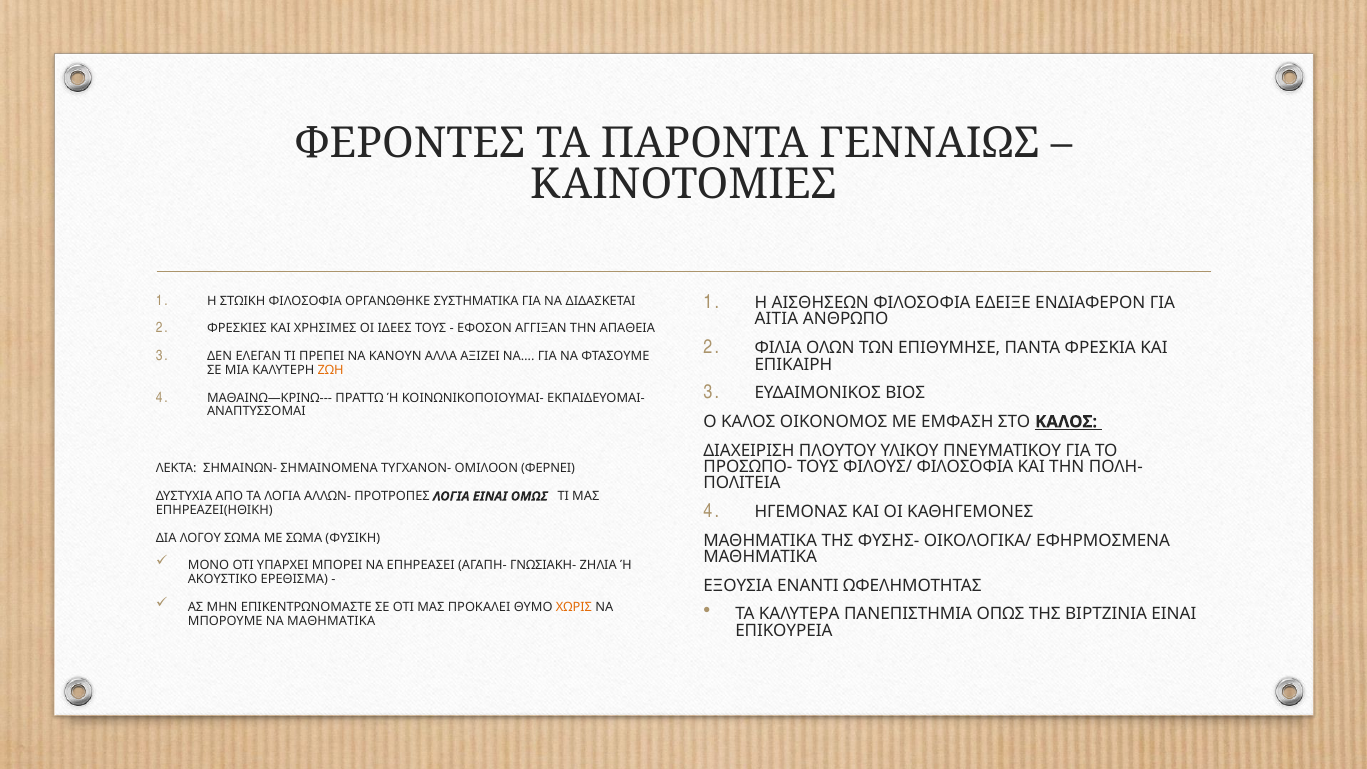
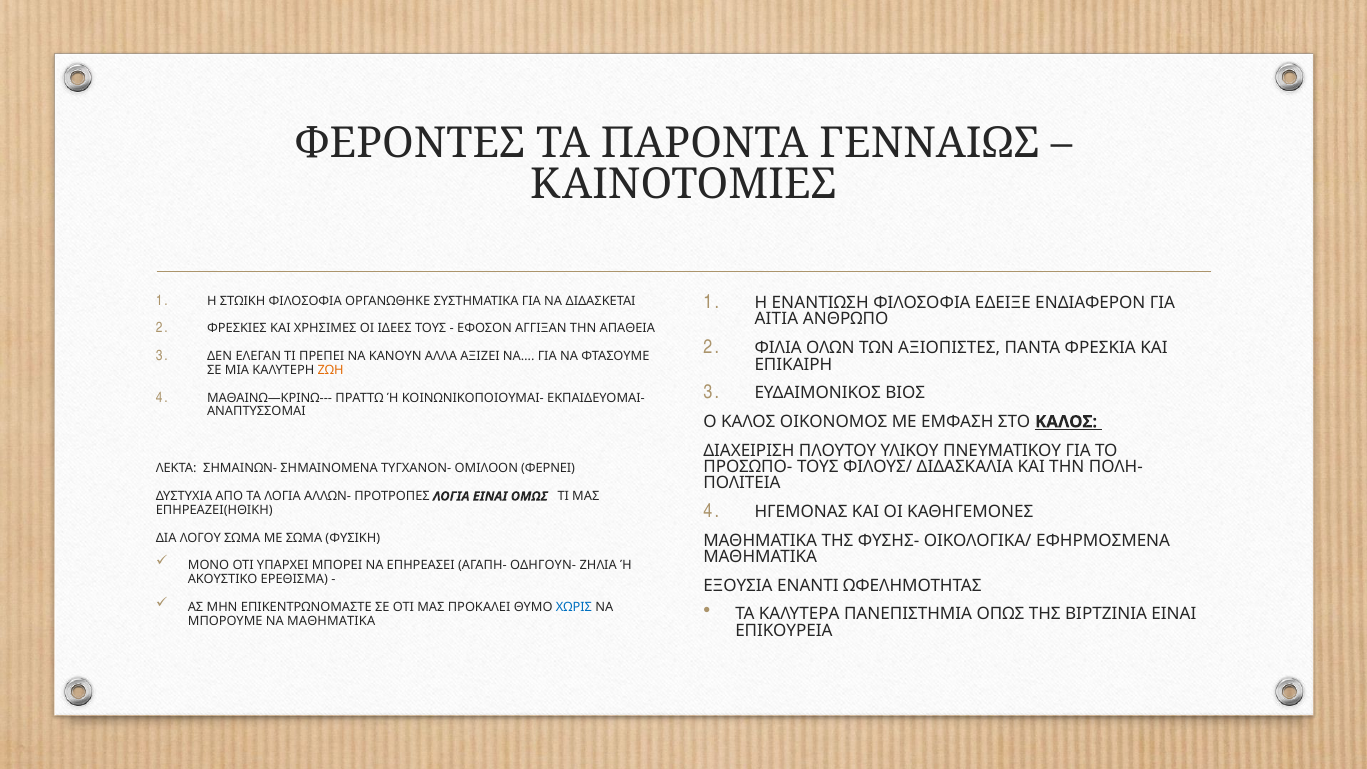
ΑΙΣΘΗΣΕΩΝ: ΑΙΣΘΗΣΕΩΝ -> ΕΝΑΝΤΙΩΣΗ
ΕΠΙΘΥΜΗΣΕ: ΕΠΙΘΥΜΗΣΕ -> ΑΞΙΟΠΙΣΤΕΣ
ΦΙΛΟΥΣ/ ΦΙΛΟΣΟΦΙΑ: ΦΙΛΟΣΟΦΙΑ -> ΔΙΔΑΣΚΑΛΙΑ
ΓΝΩΣΙΑΚΗ-: ΓΝΩΣΙΑΚΗ- -> ΟΔΗΓΟΥΝ-
ΧΩΡΙΣ colour: orange -> blue
